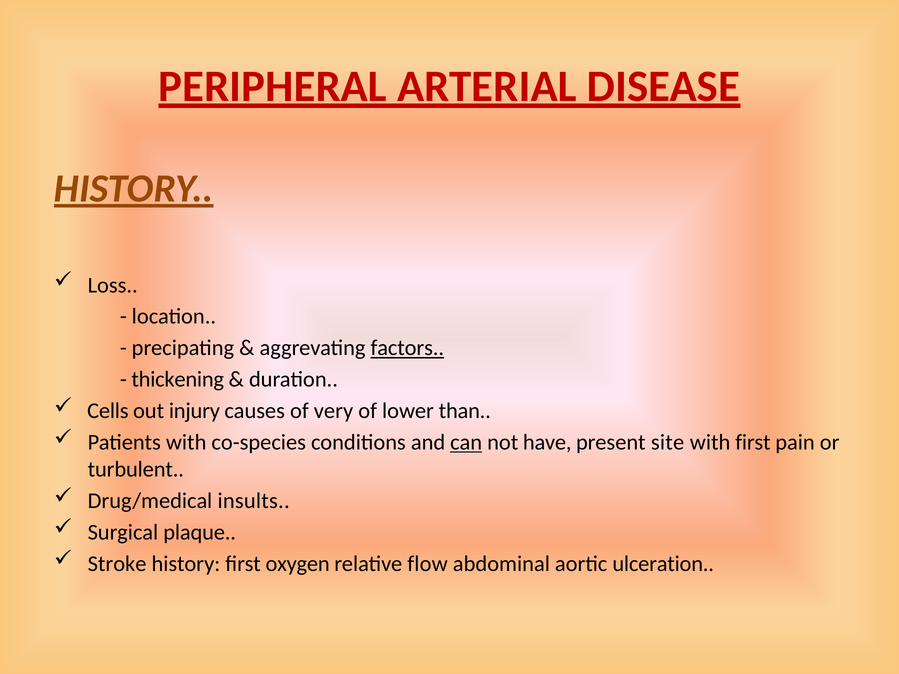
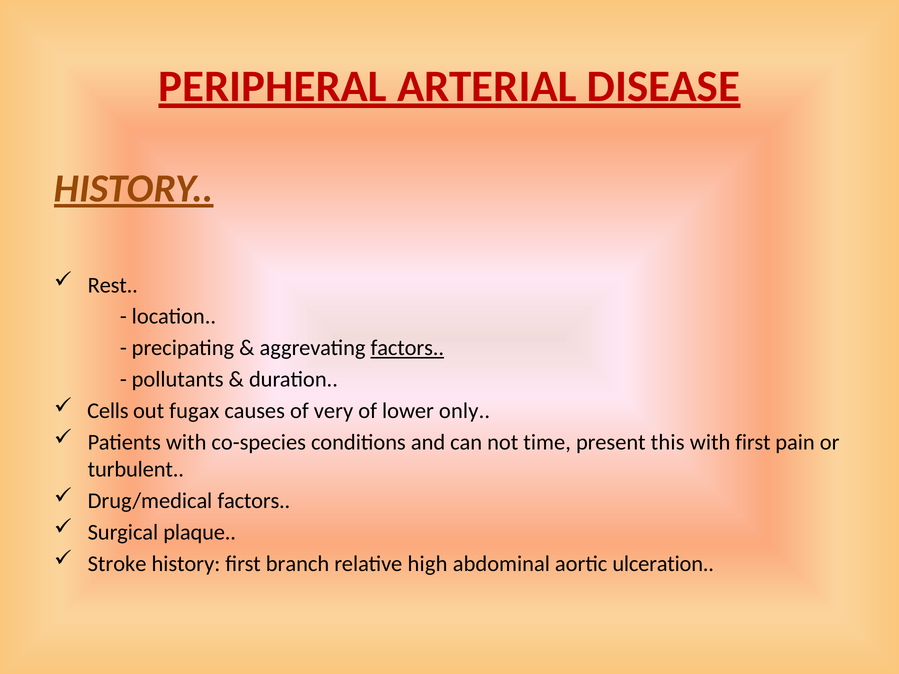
Loss: Loss -> Rest
thickening: thickening -> pollutants
injury: injury -> fugax
than: than -> only
can underline: present -> none
have: have -> time
site: site -> this
Drug/medical insults: insults -> factors
oxygen: oxygen -> branch
flow: flow -> high
